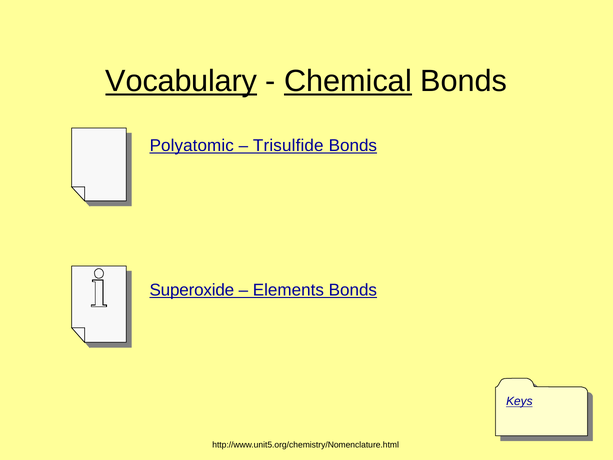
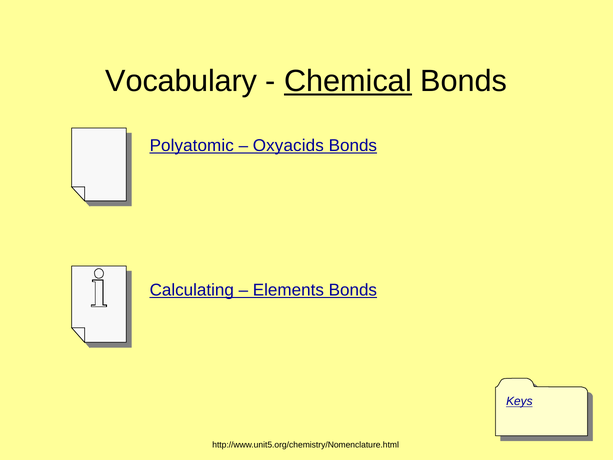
Vocabulary underline: present -> none
Trisulfide: Trisulfide -> Oxyacids
Superoxide: Superoxide -> Calculating
